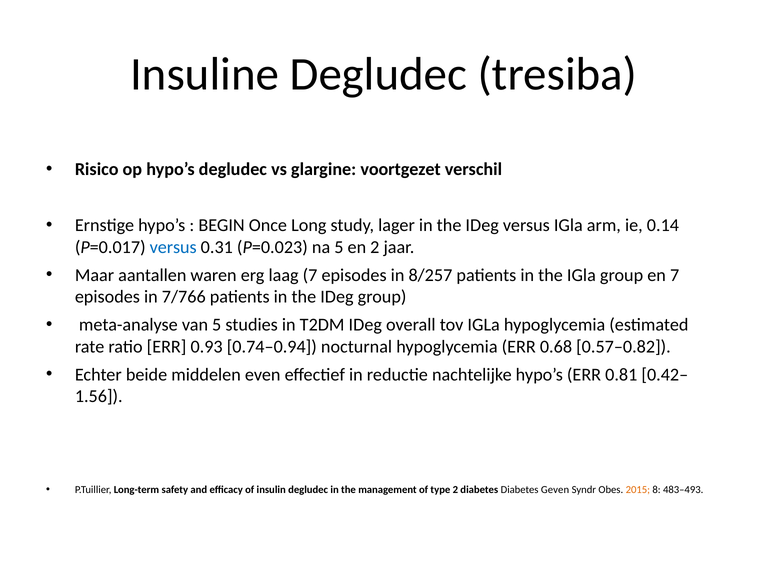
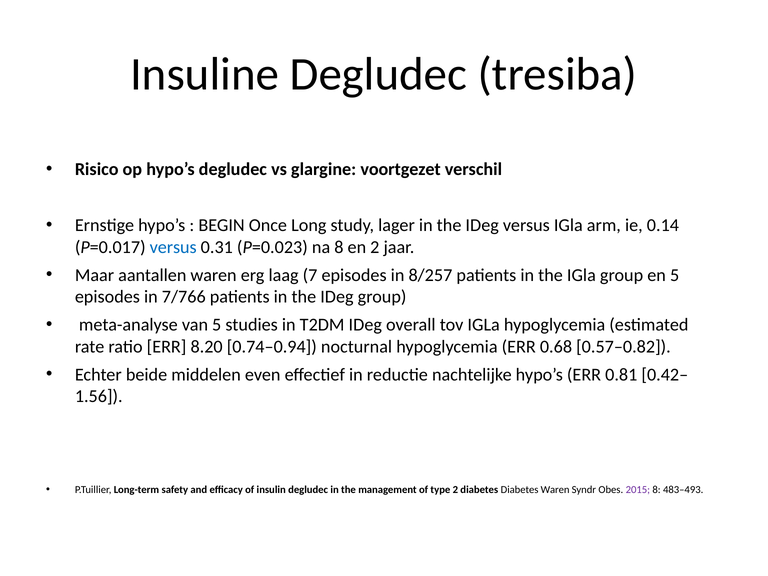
na 5: 5 -> 8
en 7: 7 -> 5
0.93: 0.93 -> 8.20
Diabetes Geven: Geven -> Waren
2015 colour: orange -> purple
